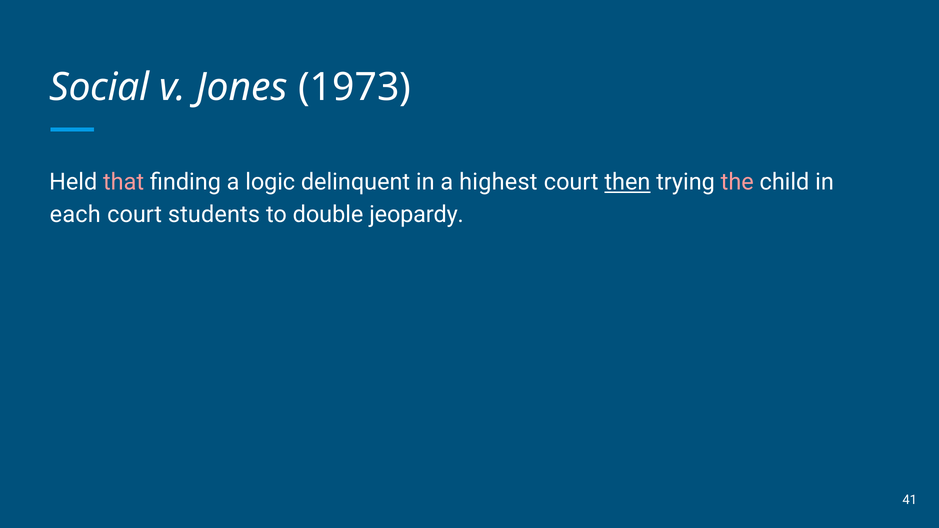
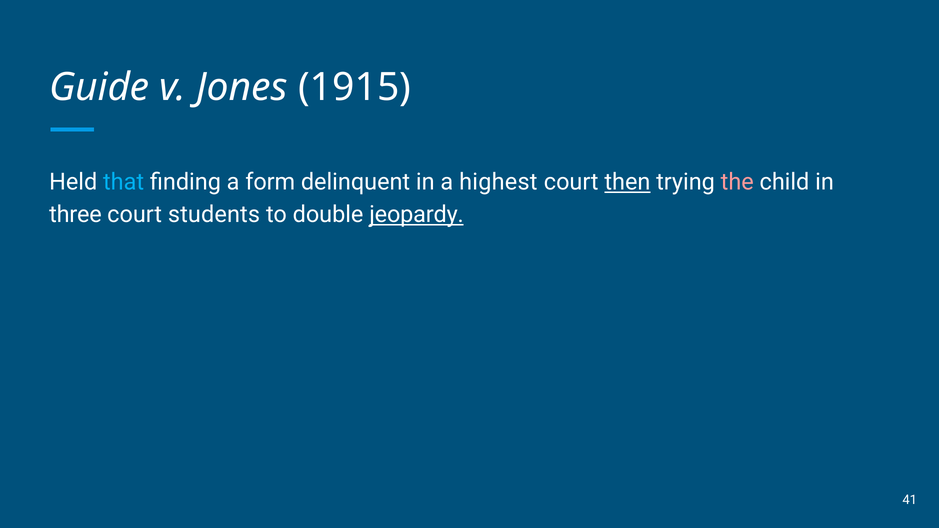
Social: Social -> Guide
1973: 1973 -> 1915
that colour: pink -> light blue
logic: logic -> form
each: each -> three
jeopardy underline: none -> present
